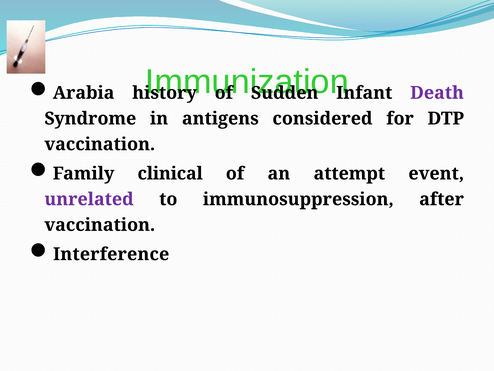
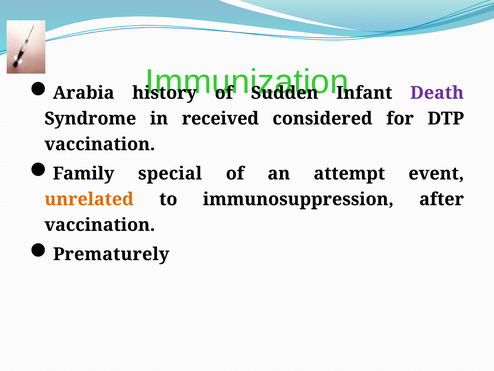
antigens: antigens -> received
clinical: clinical -> special
unrelated colour: purple -> orange
Interference: Interference -> Prematurely
